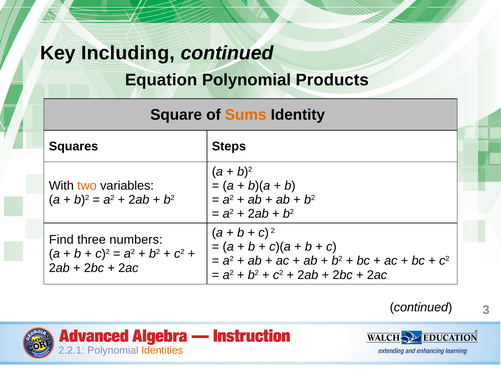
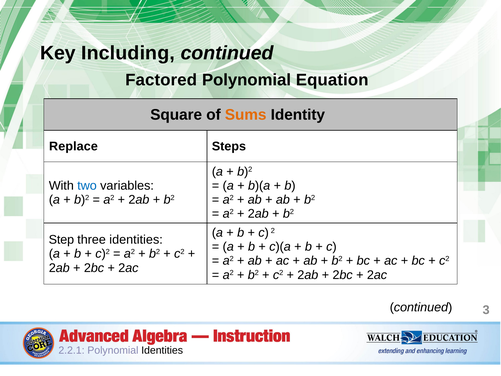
Equation: Equation -> Factored
Products: Products -> Equation
Squares: Squares -> Replace
two colour: orange -> blue
Find: Find -> Step
three numbers: numbers -> identities
Identities at (162, 350) colour: orange -> black
